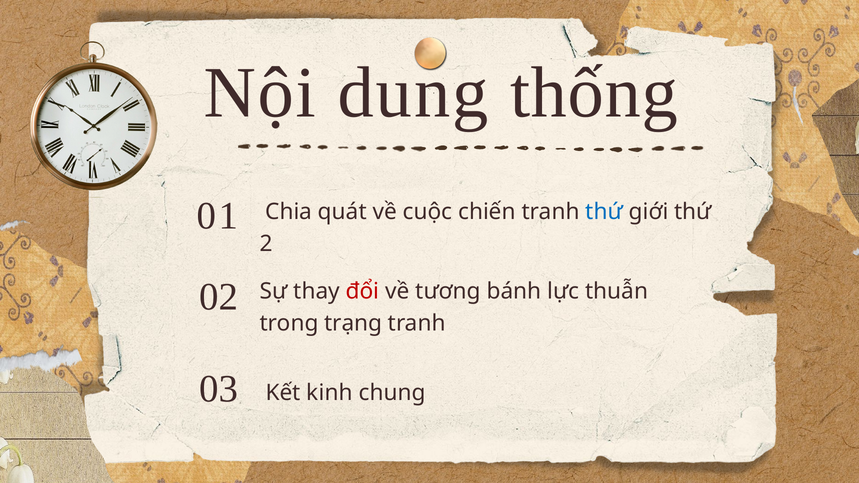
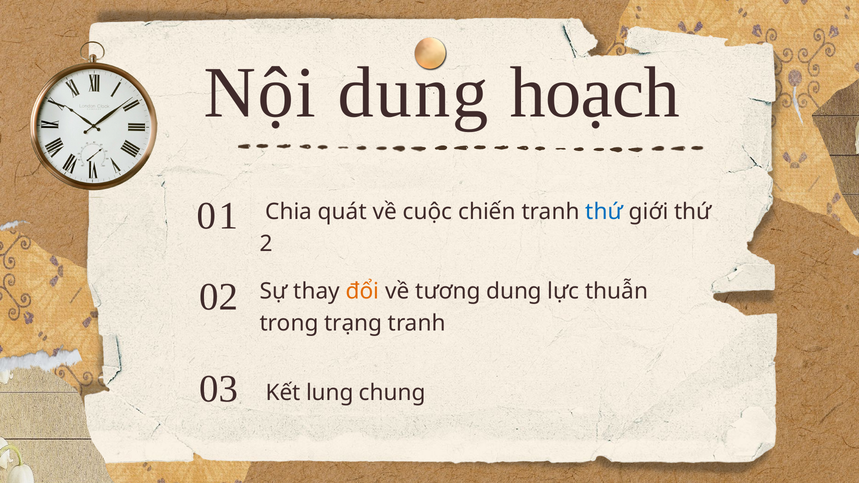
thống: thống -> hoạch
đổi colour: red -> orange
tương bánh: bánh -> dung
kinh: kinh -> lung
